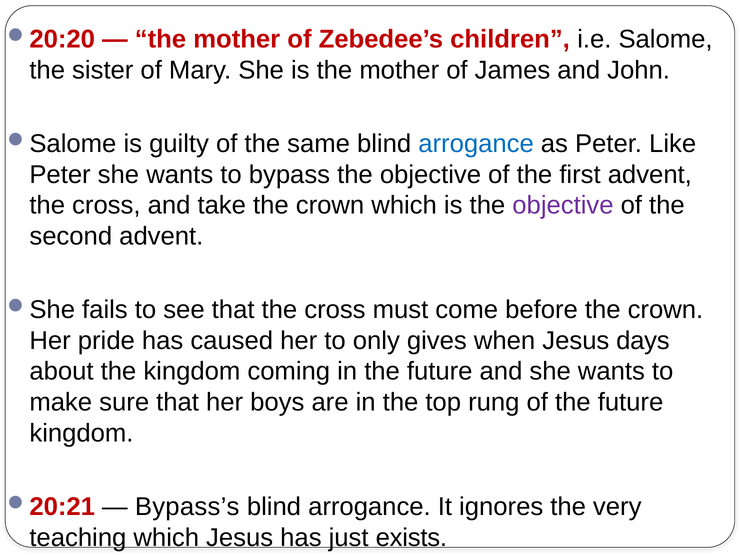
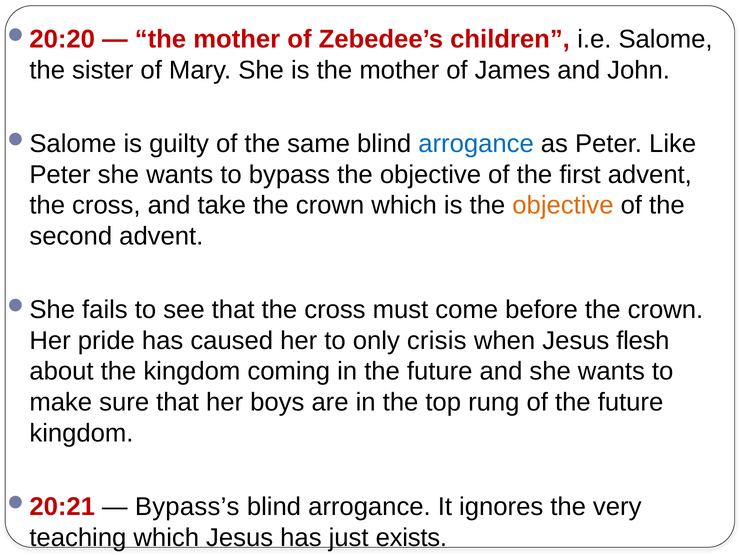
objective at (563, 205) colour: purple -> orange
gives: gives -> crisis
days: days -> flesh
